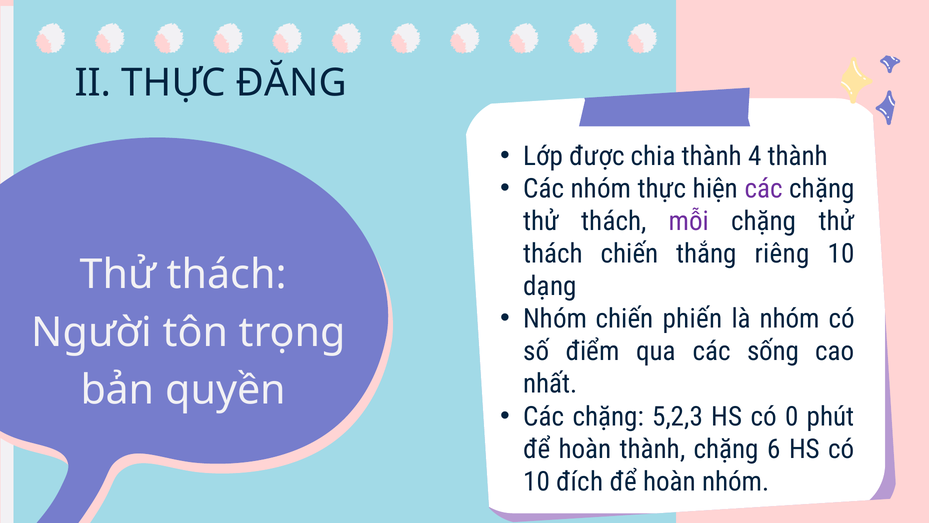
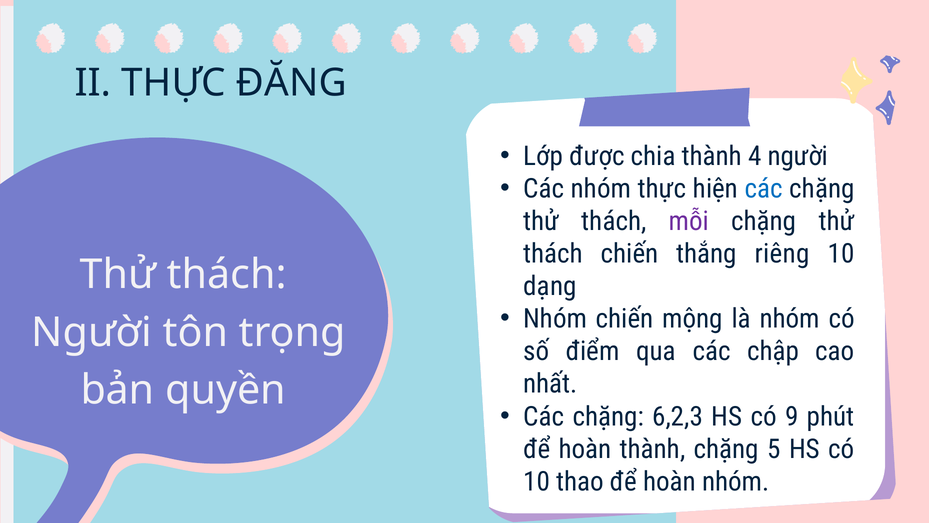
4 thành: thành -> người
các at (764, 189) colour: purple -> blue
phiến: phiến -> mộng
sống: sống -> chập
5,2,3: 5,2,3 -> 6,2,3
0: 0 -> 9
6: 6 -> 5
đích: đích -> thao
